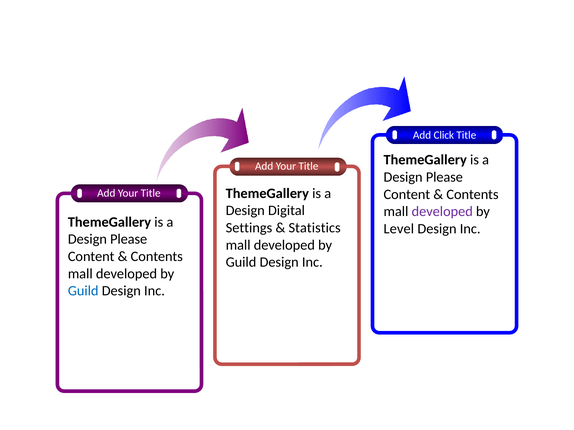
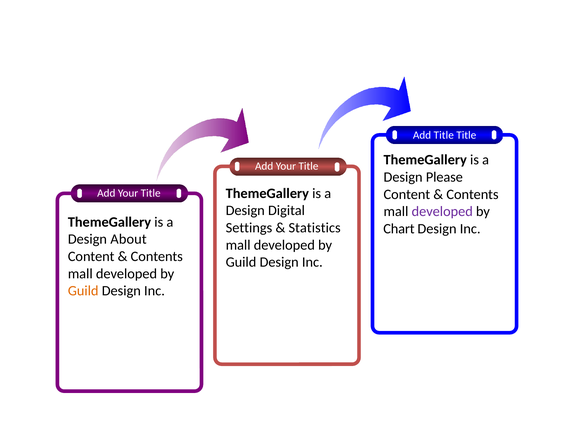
Add Click: Click -> Title
Level: Level -> Chart
Please at (129, 240): Please -> About
Guild at (83, 291) colour: blue -> orange
